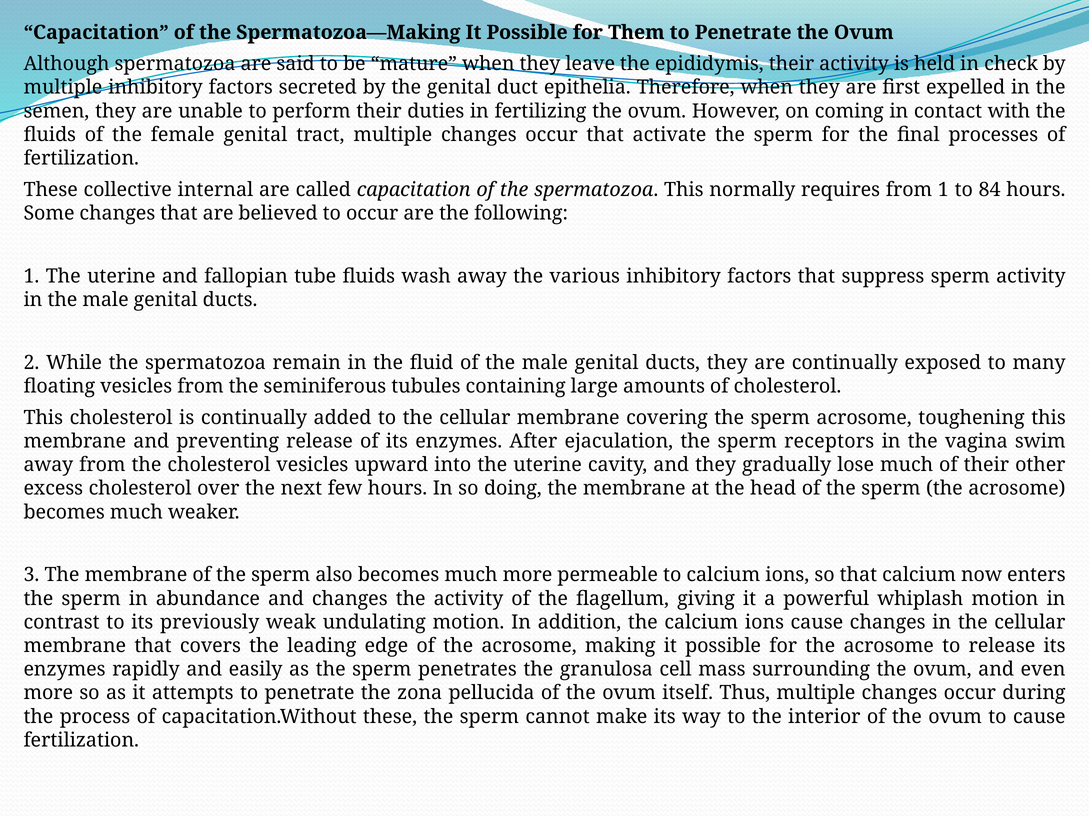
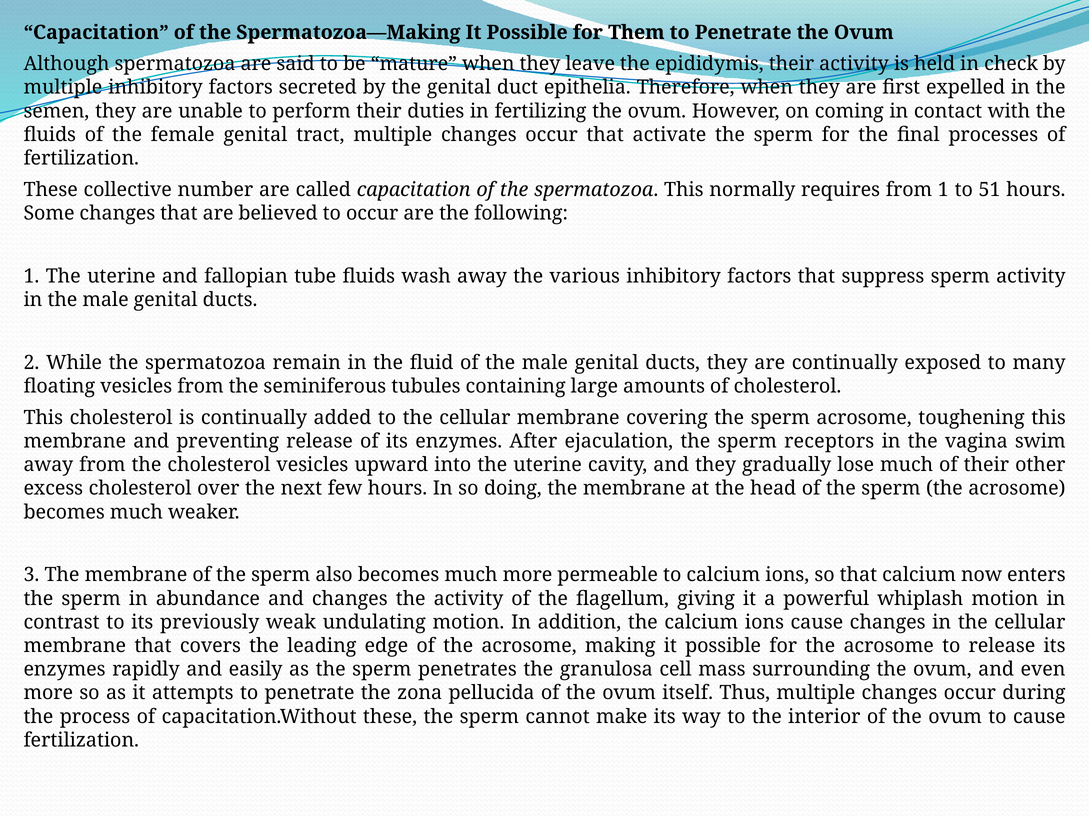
internal: internal -> number
84: 84 -> 51
